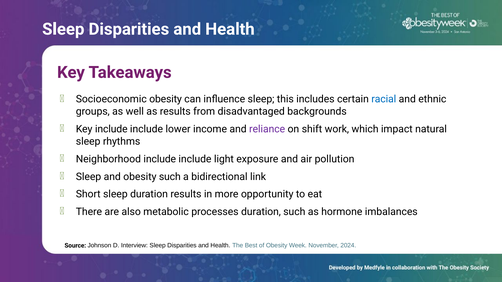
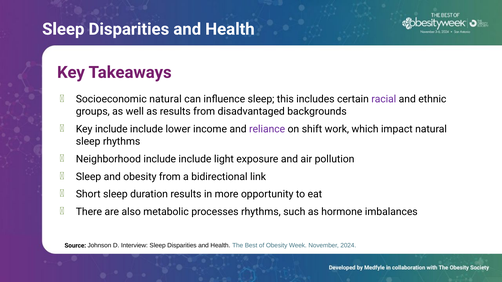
Socioeconomic obesity: obesity -> natural
racial colour: blue -> purple
obesity such: such -> from
processes duration: duration -> rhythms
